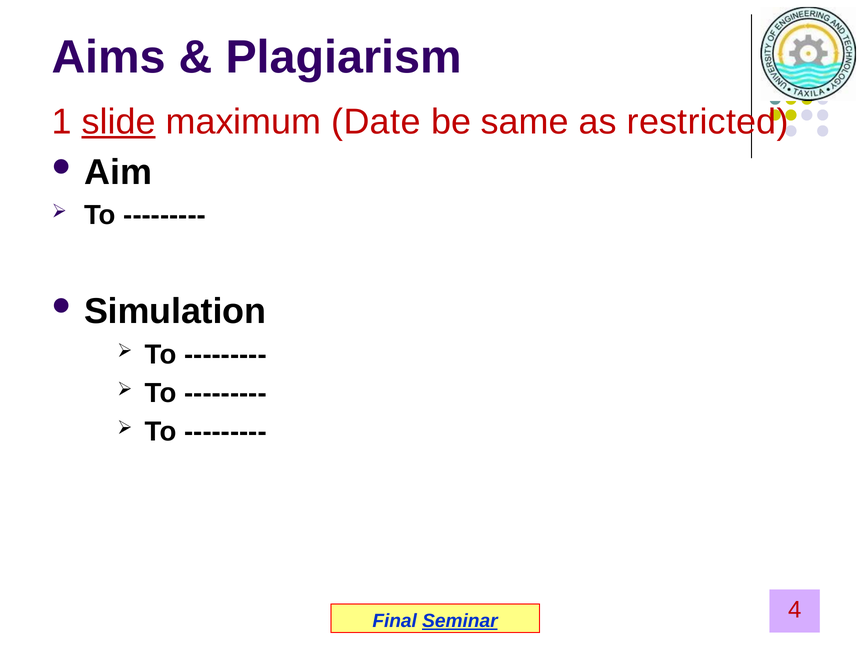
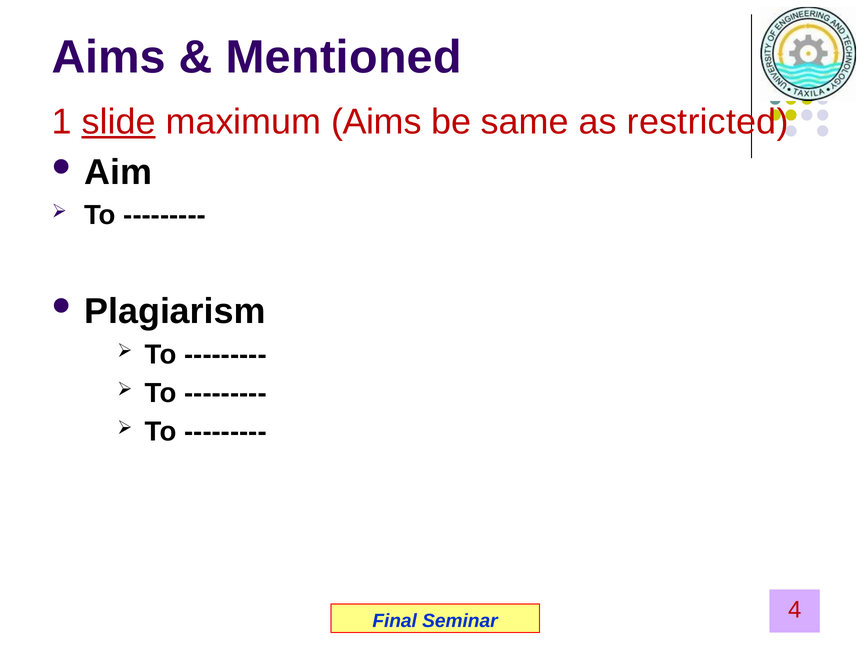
Plagiarism: Plagiarism -> Mentioned
maximum Date: Date -> Aims
Simulation: Simulation -> Plagiarism
Seminar underline: present -> none
